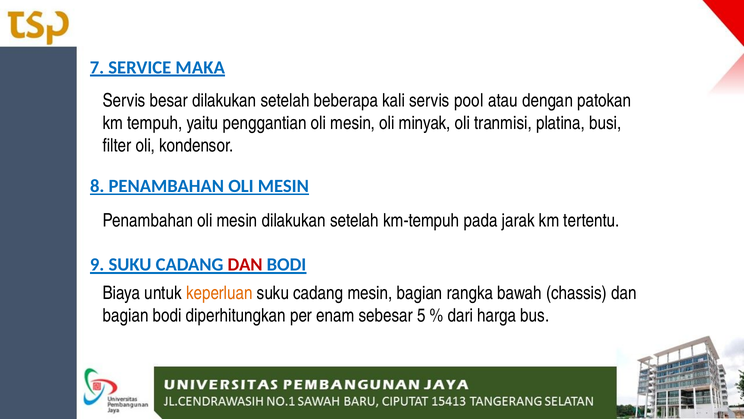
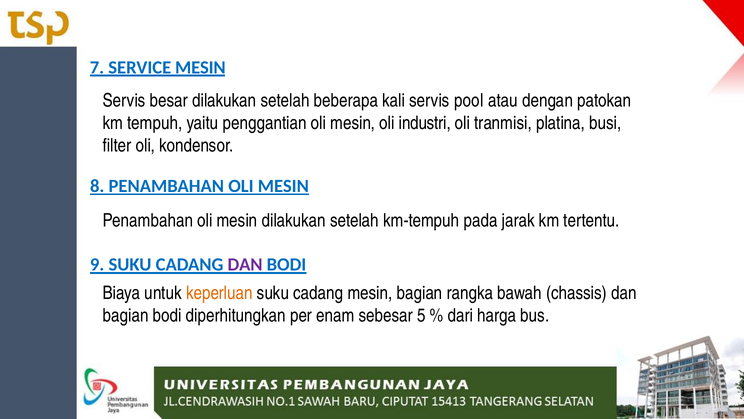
SERVICE MAKA: MAKA -> MESIN
minyak: minyak -> industri
DAN at (245, 265) colour: red -> purple
